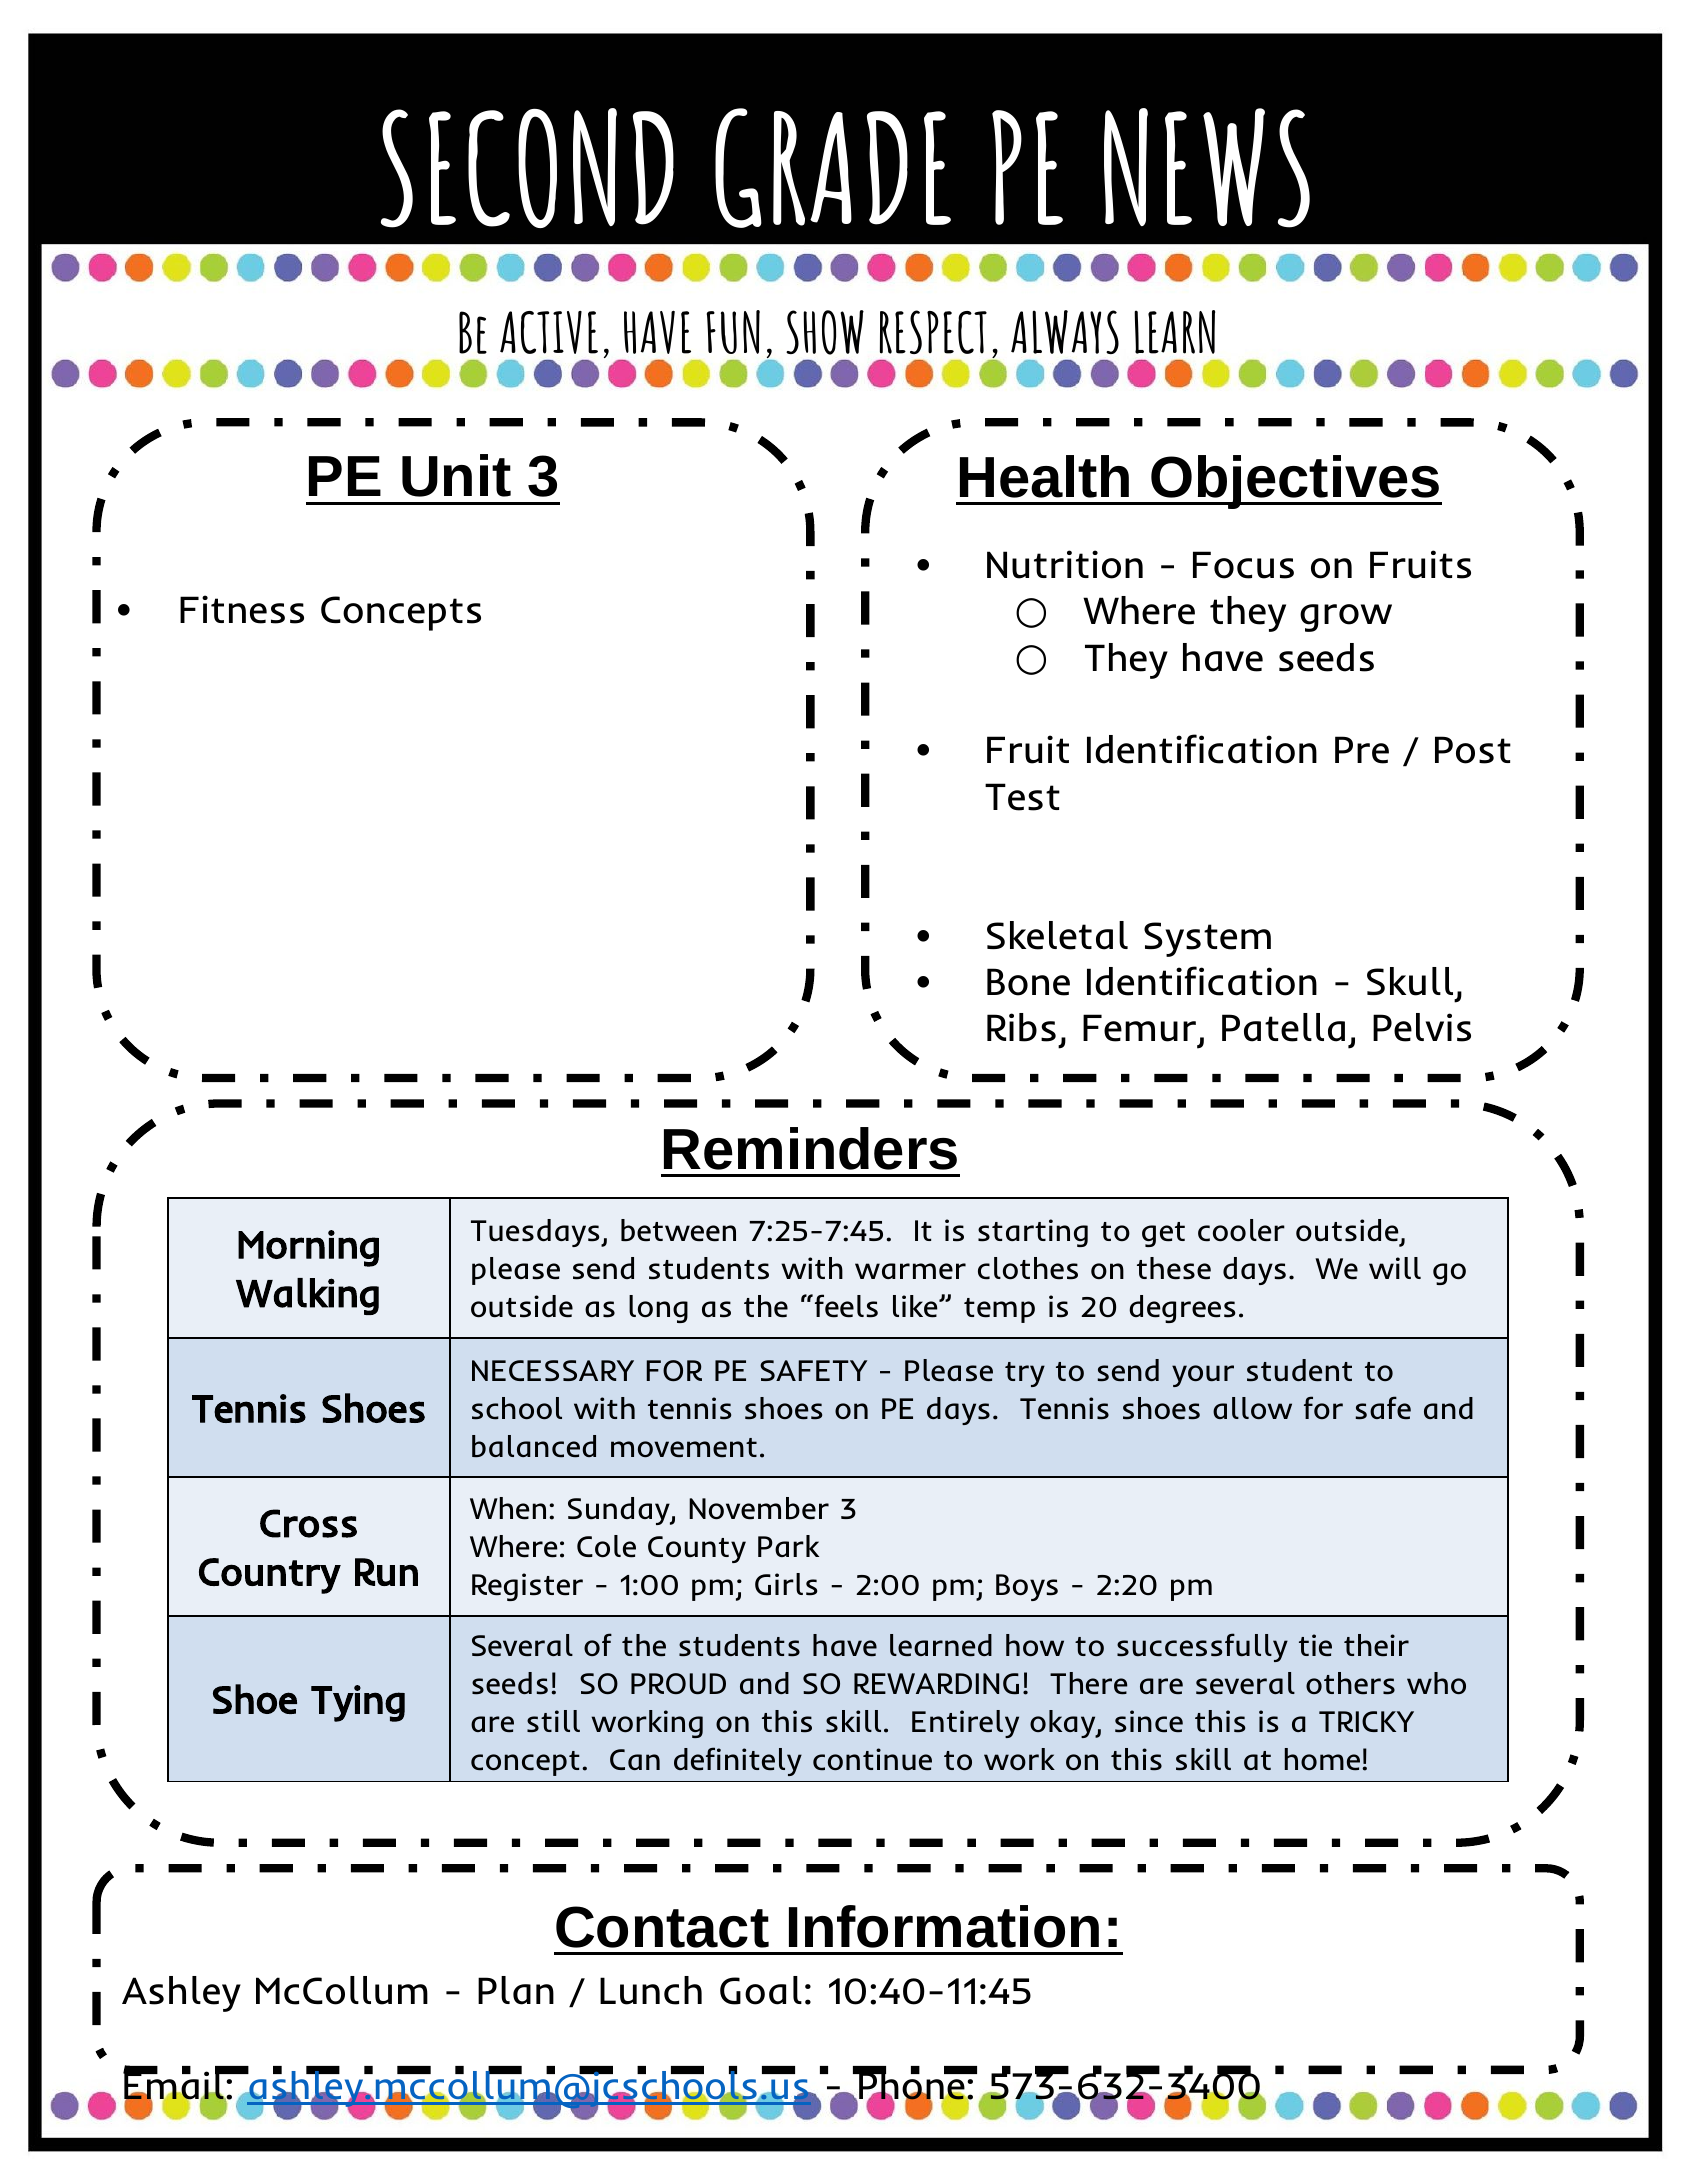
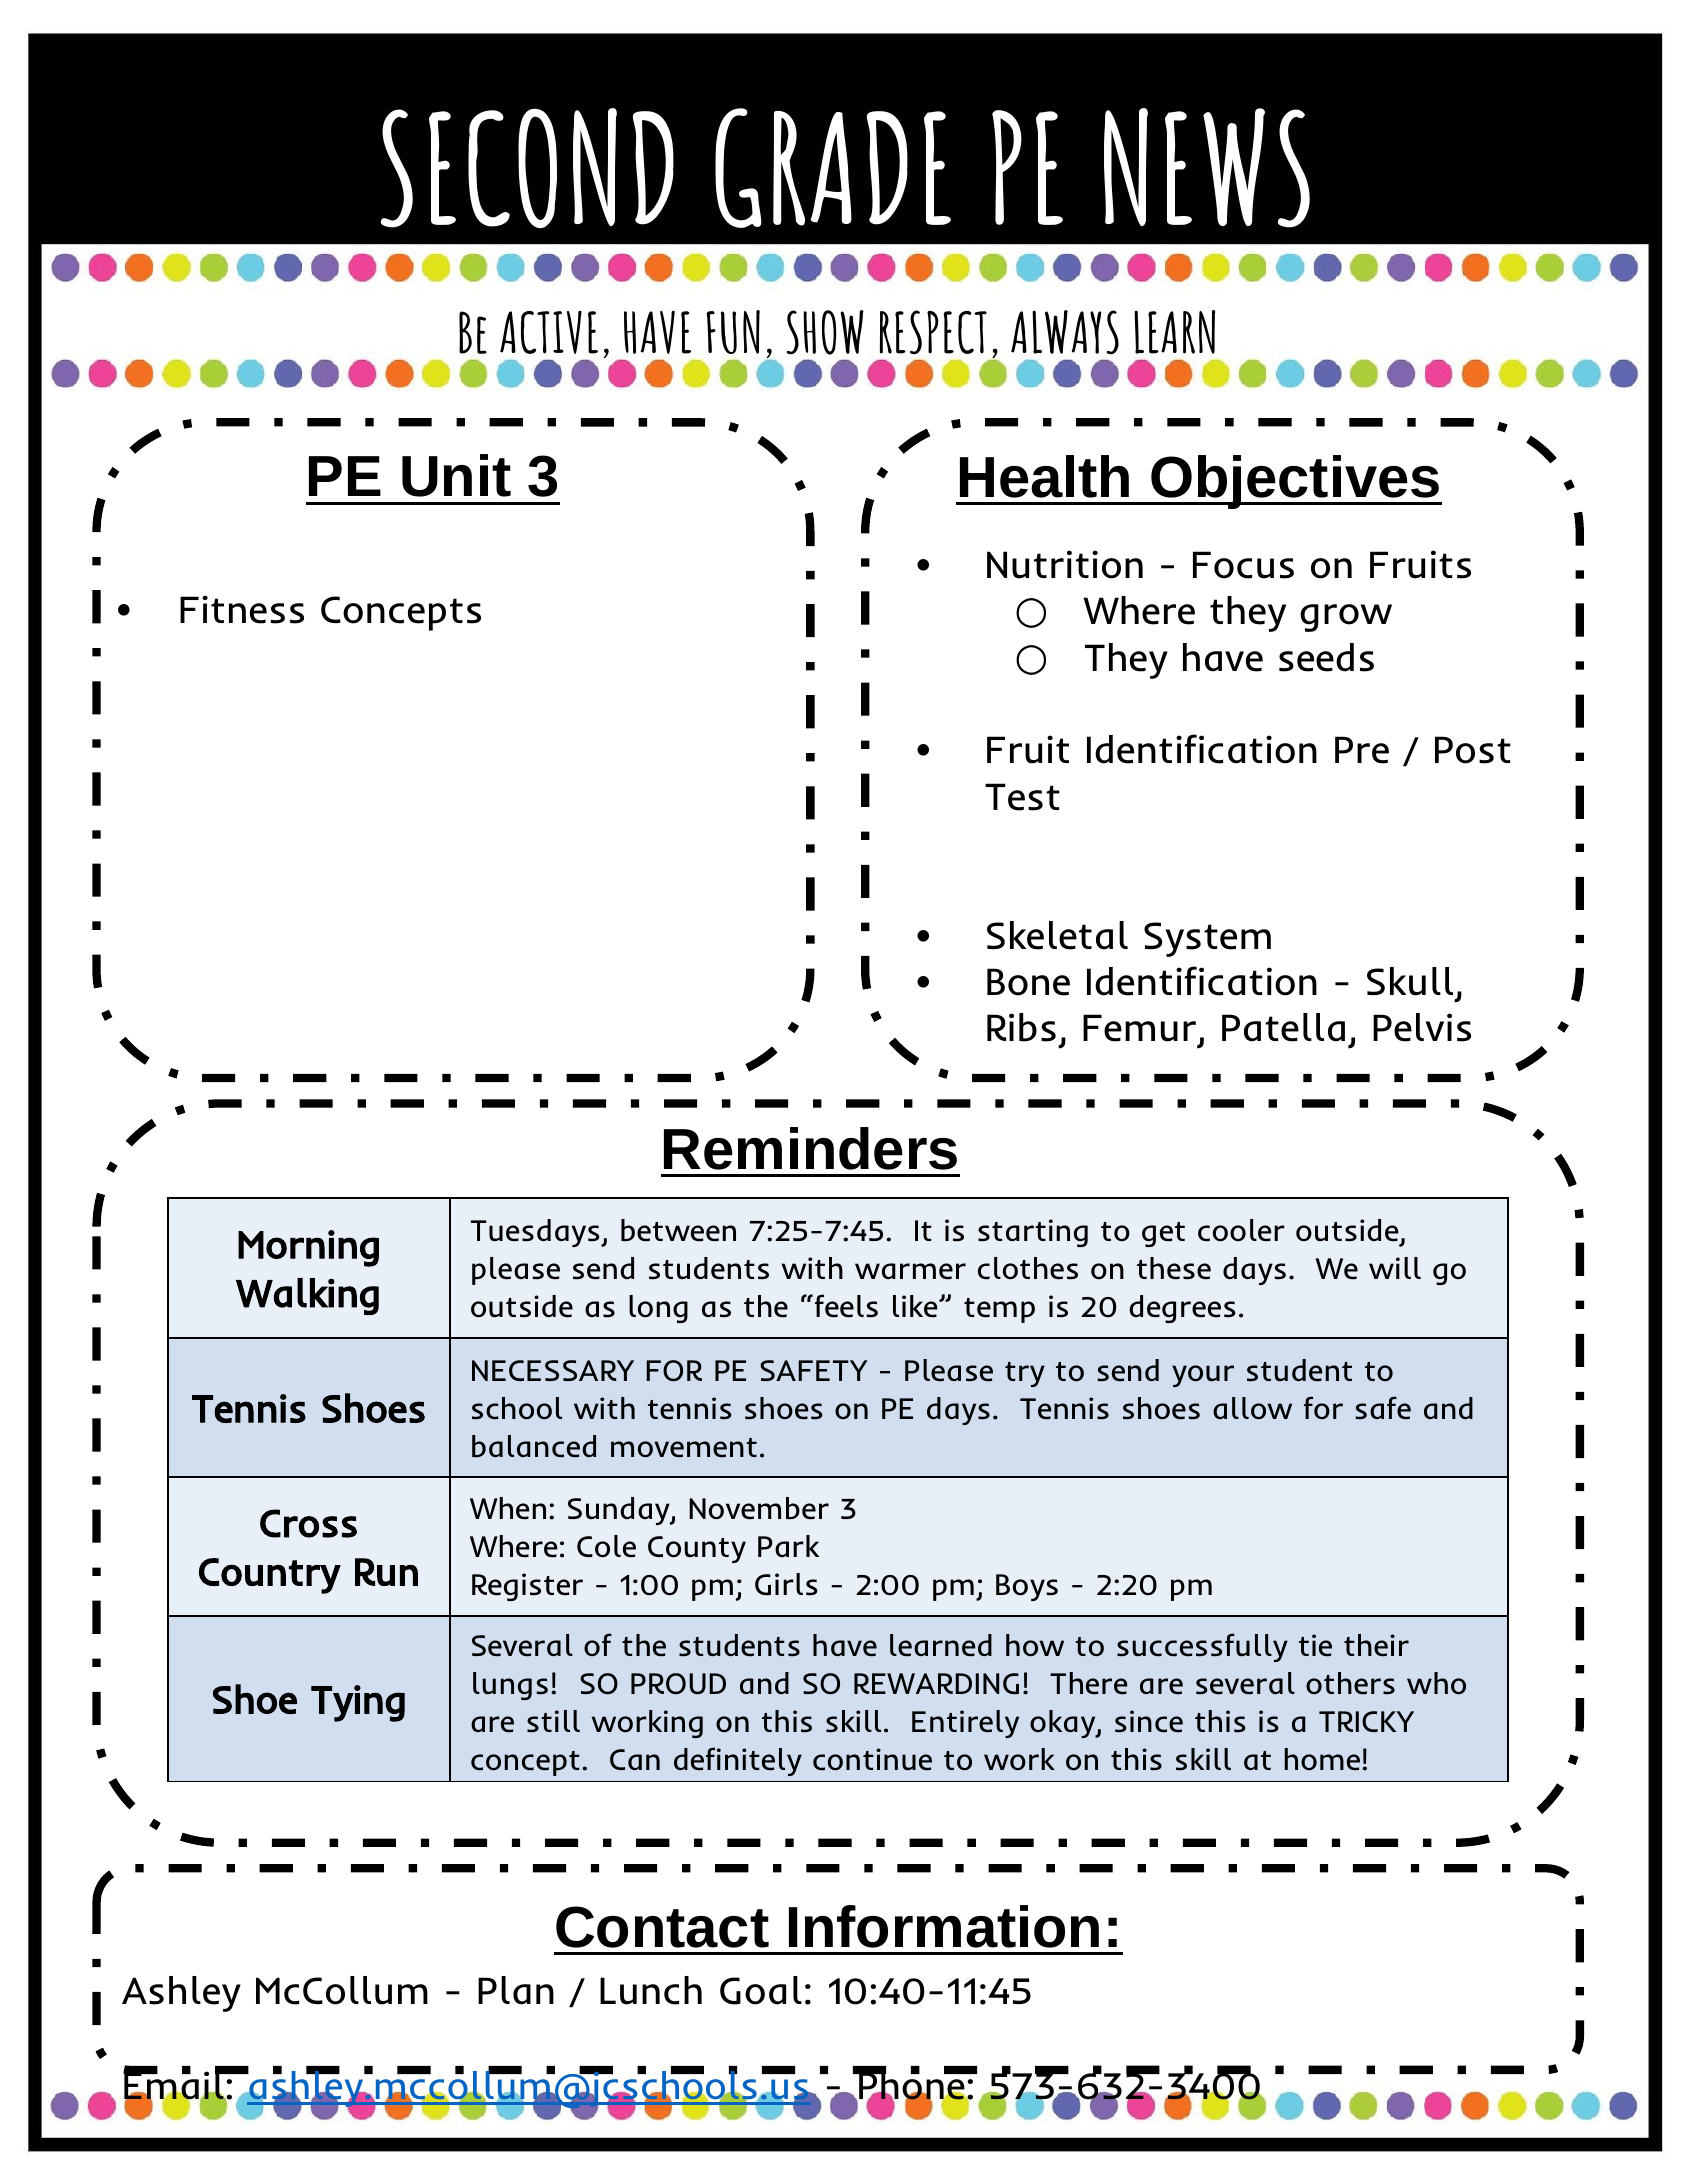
seeds at (514, 1684): seeds -> lungs
